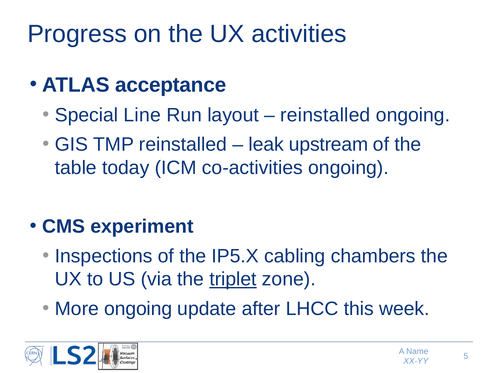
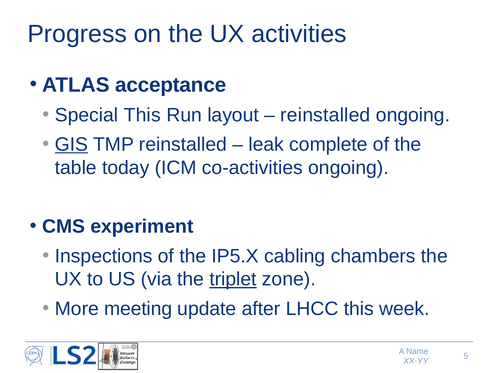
Special Line: Line -> This
GIS underline: none -> present
upstream: upstream -> complete
More ongoing: ongoing -> meeting
